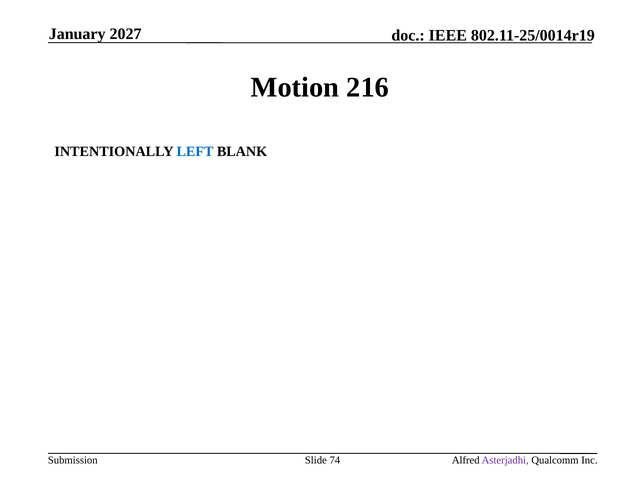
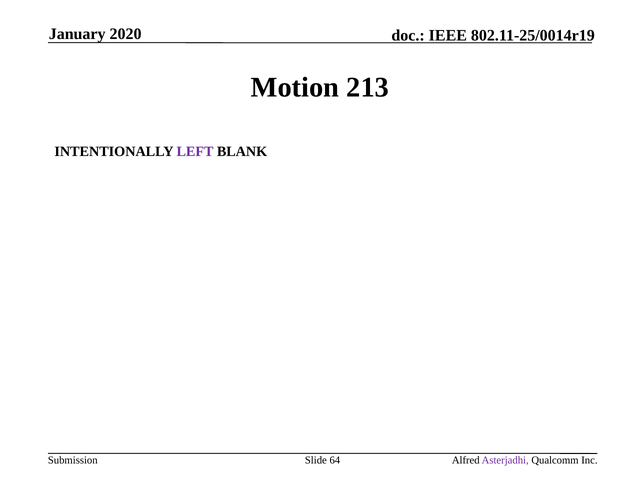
2027: 2027 -> 2020
216: 216 -> 213
LEFT colour: blue -> purple
74: 74 -> 64
